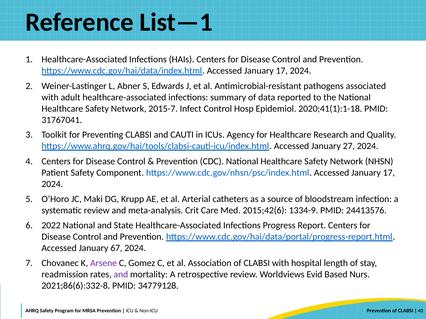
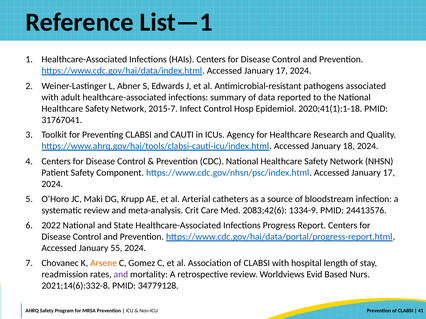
27: 27 -> 18
2015;42(6: 2015;42(6 -> 2083;42(6
67: 67 -> 55
Arsene colour: purple -> orange
2021;86(6):332-8: 2021;86(6):332-8 -> 2021;14(6):332-8
